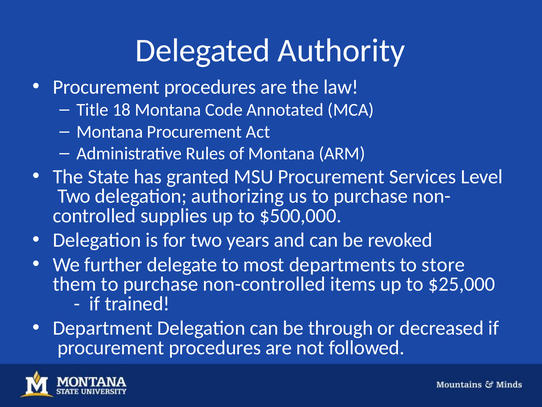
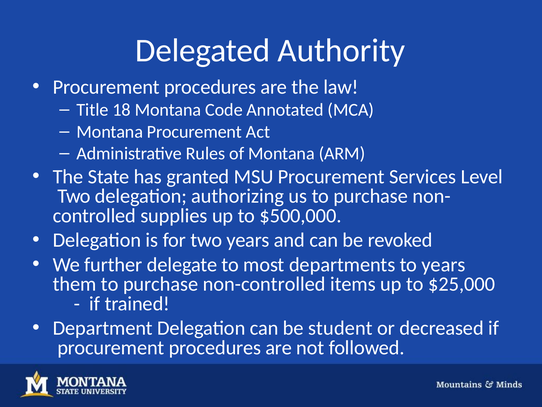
to store: store -> years
through: through -> student
